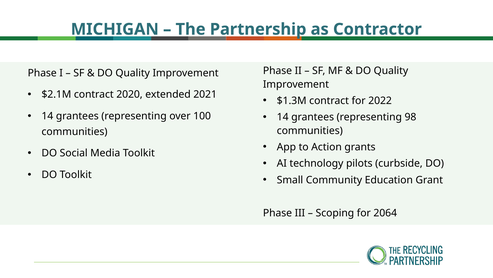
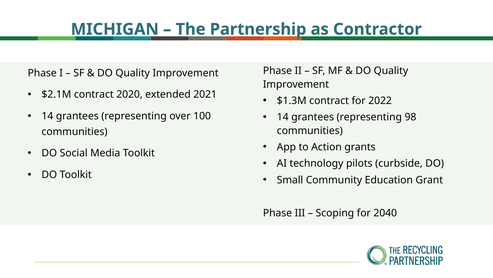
2064: 2064 -> 2040
